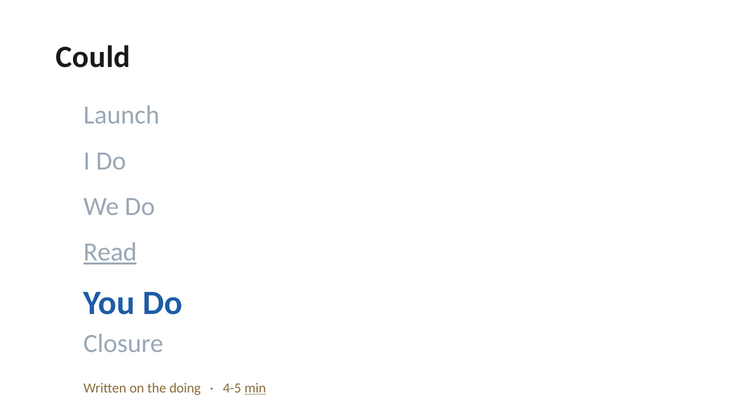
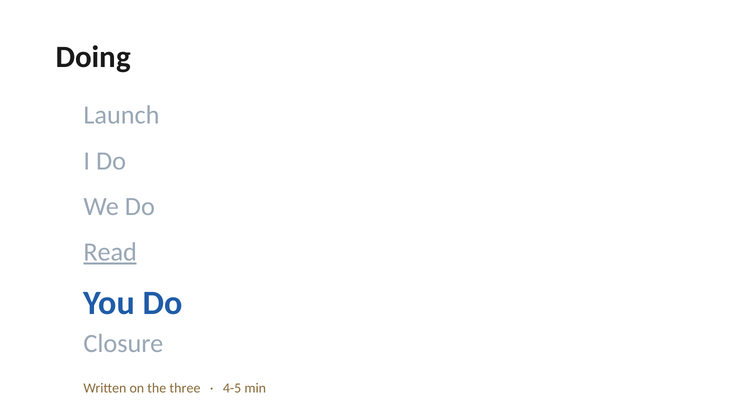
Could: Could -> Doing
doing: doing -> three
min underline: present -> none
